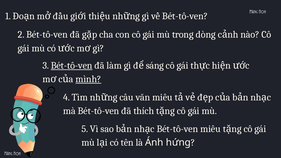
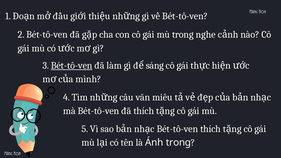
dòng: dòng -> nghe
mình underline: present -> none
Bét-tô-ven miêu: miêu -> thích
Ánh hứng: hứng -> trong
